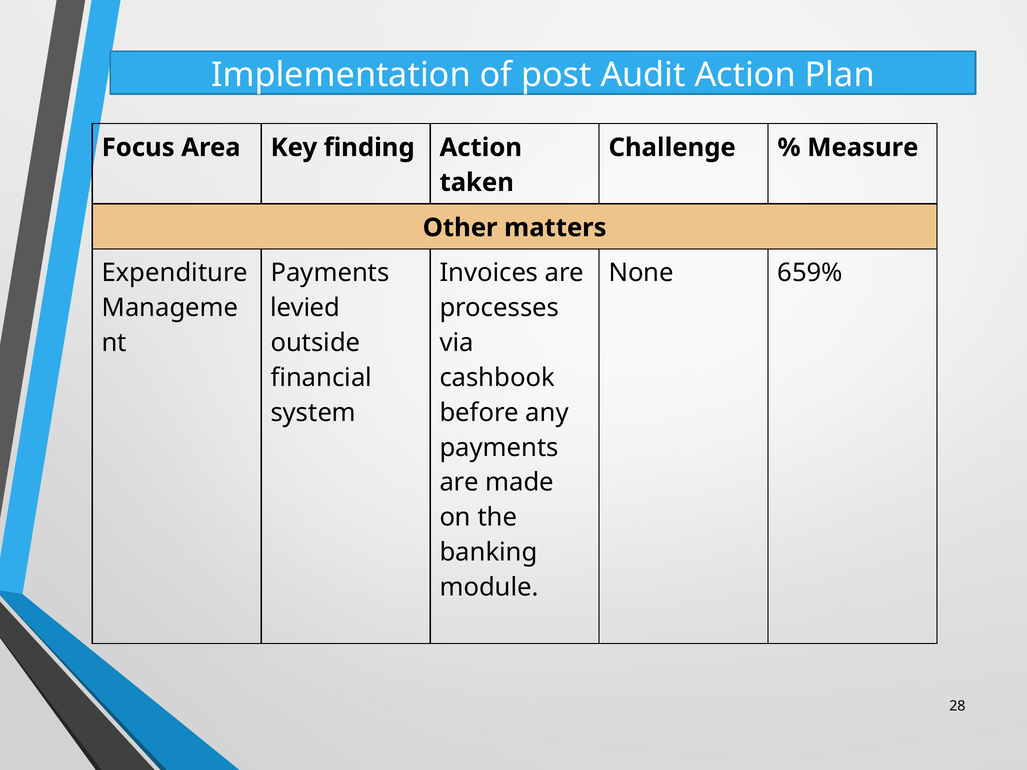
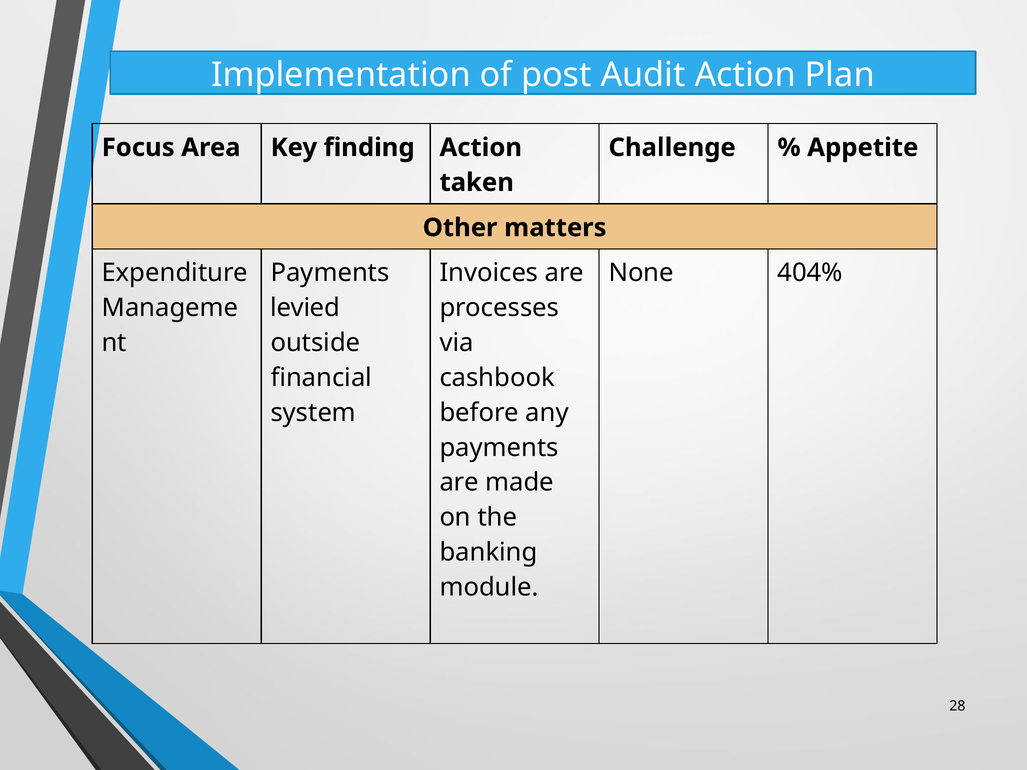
Measure: Measure -> Appetite
659%: 659% -> 404%
